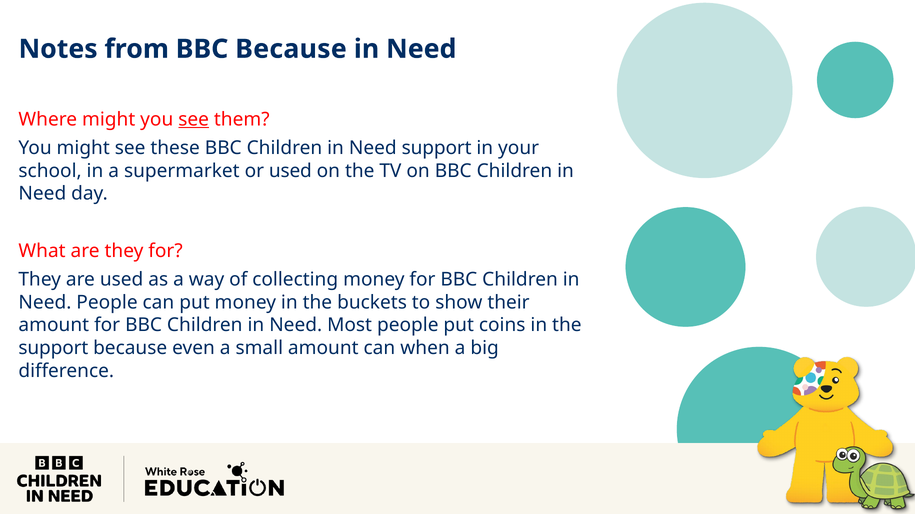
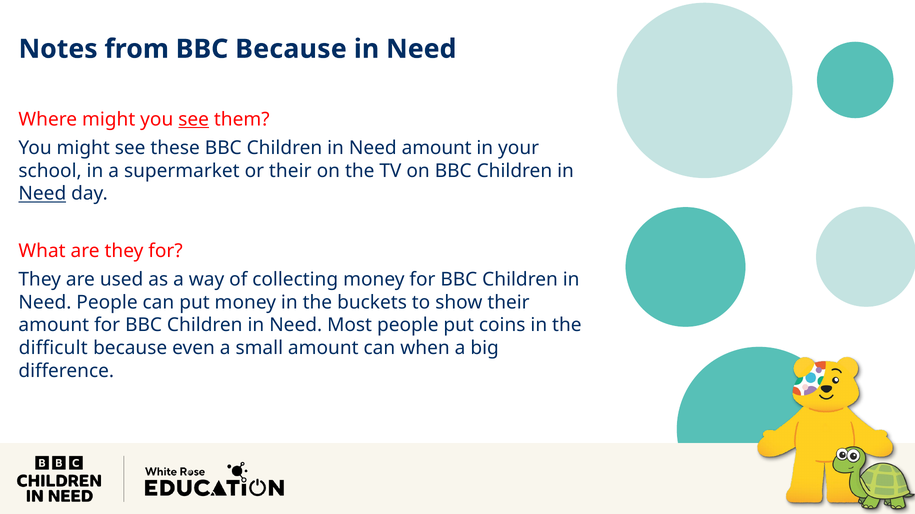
Need support: support -> amount
or used: used -> their
Need at (42, 194) underline: none -> present
support at (53, 348): support -> difficult
